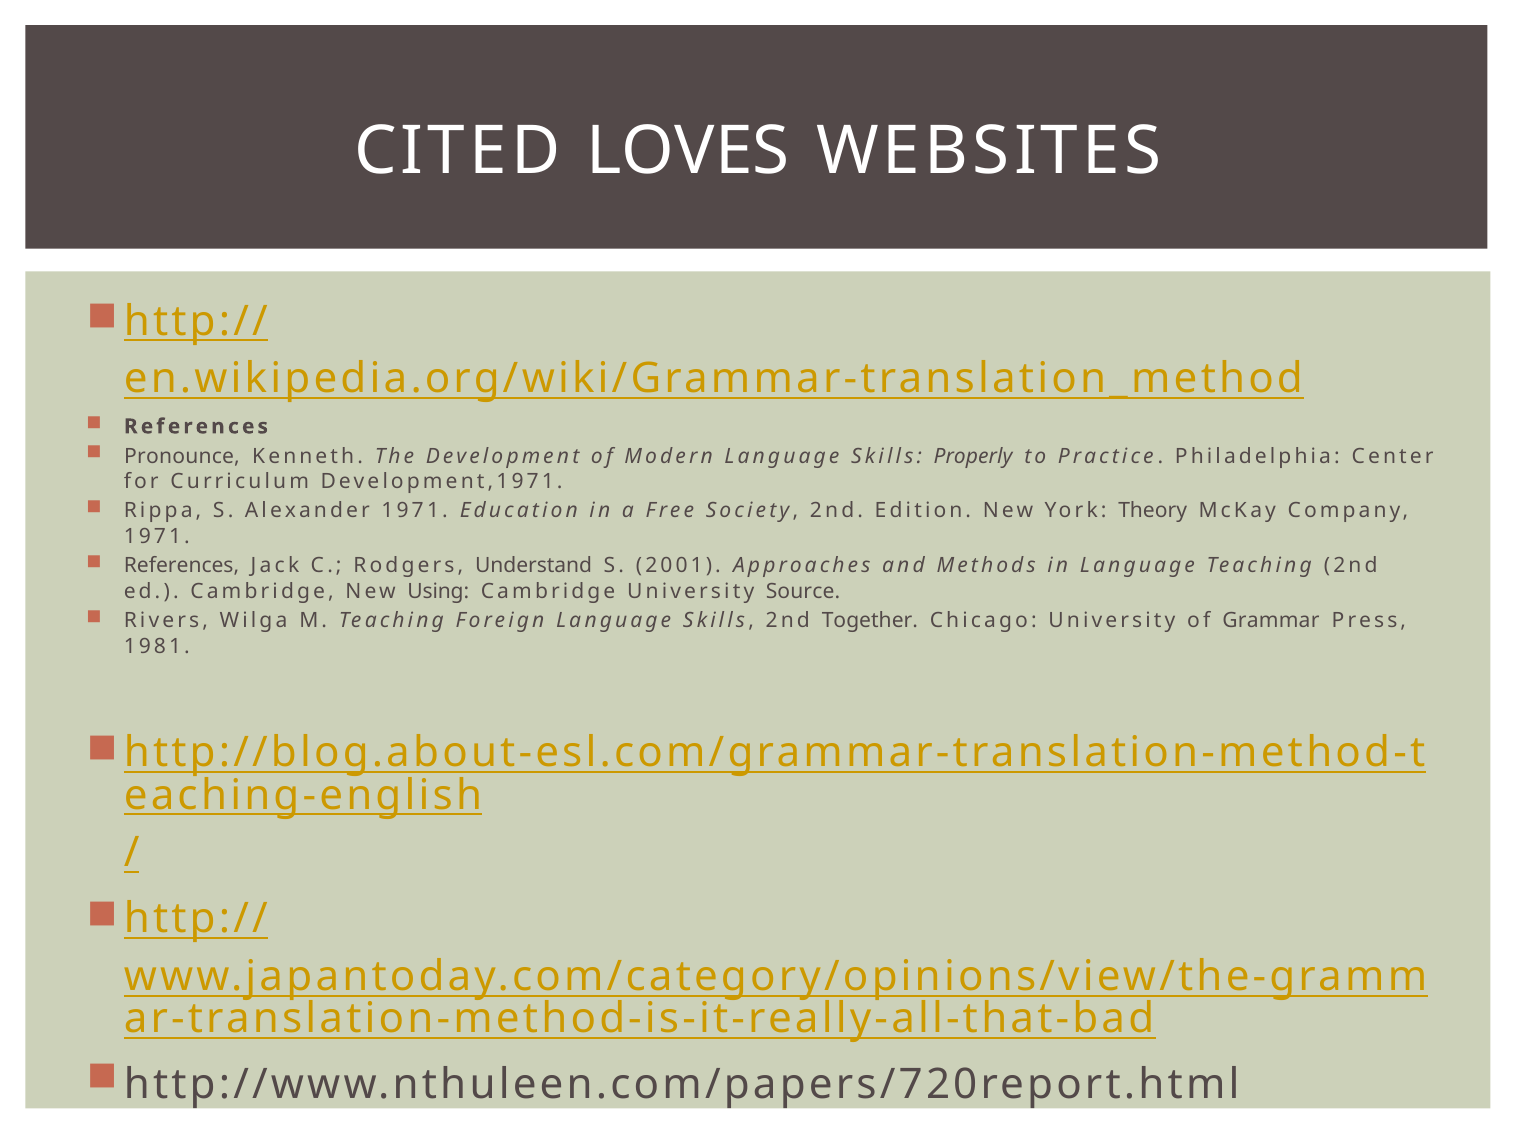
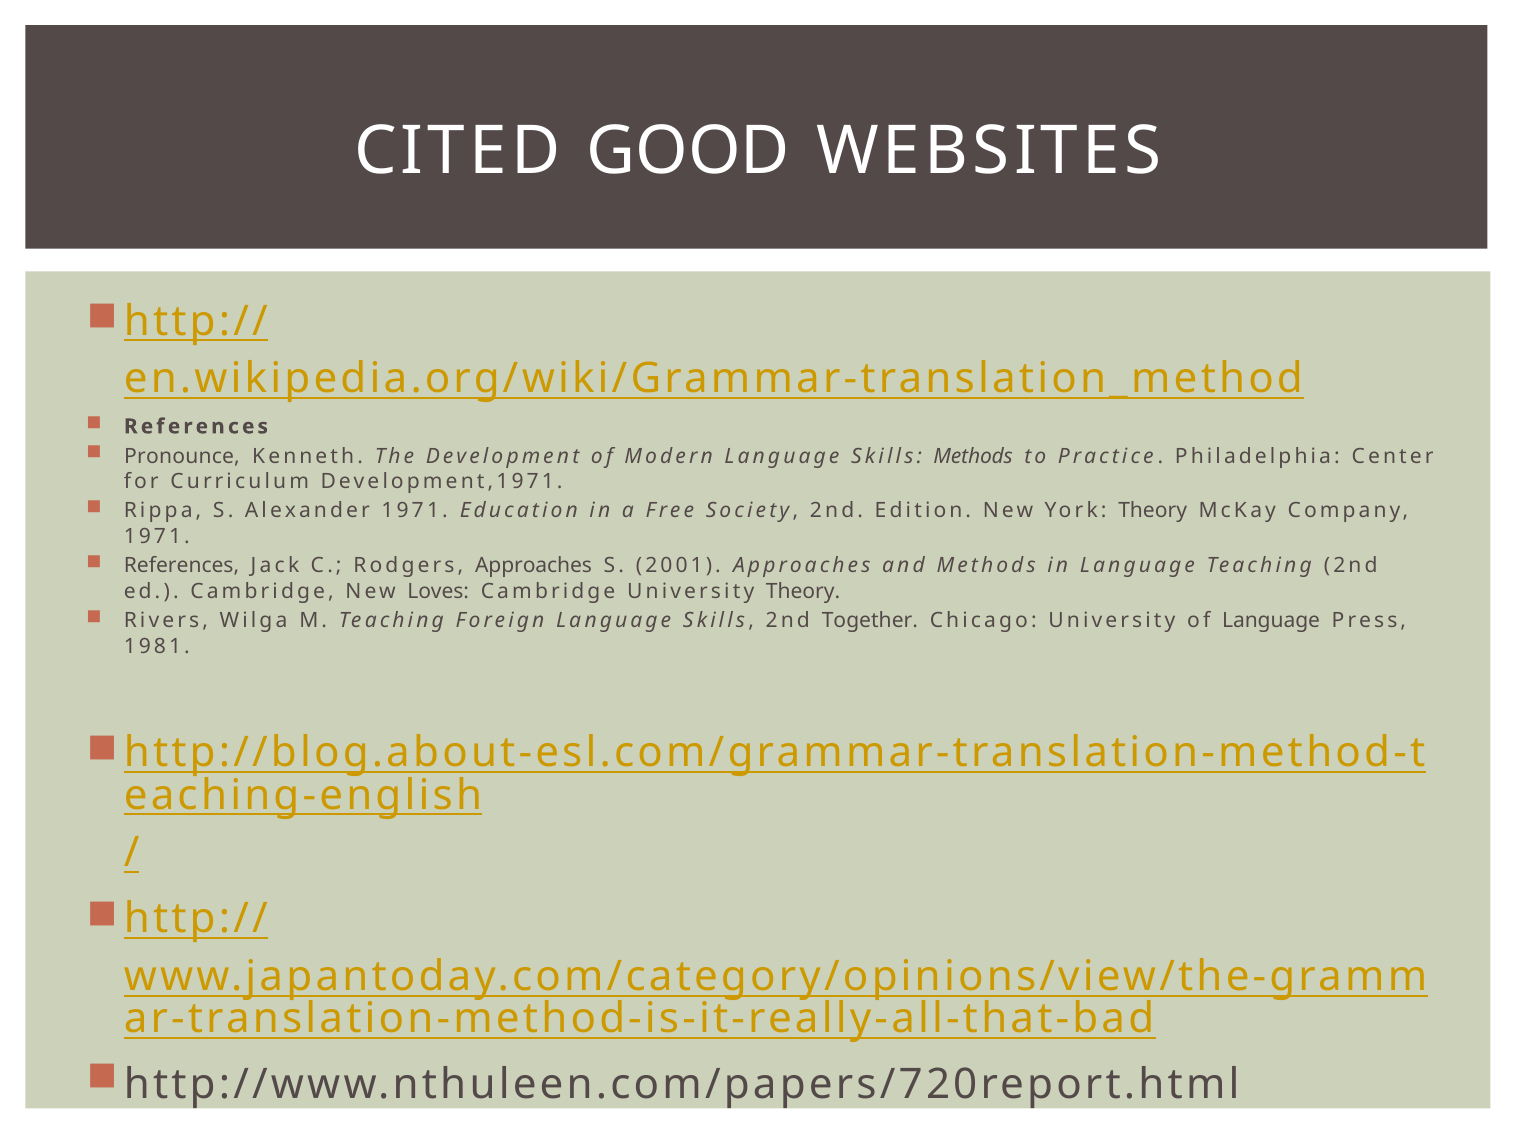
LOVES: LOVES -> GOOD
Skills Properly: Properly -> Methods
Rodgers Understand: Understand -> Approaches
Using: Using -> Loves
University Source: Source -> Theory
of Grammar: Grammar -> Language
